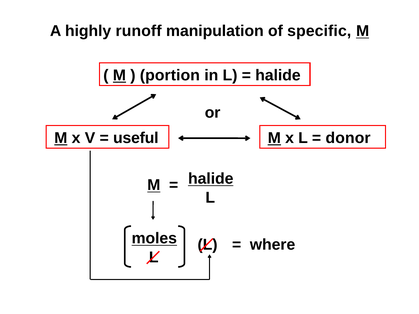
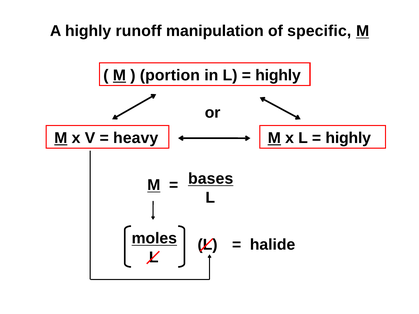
halide at (278, 75): halide -> highly
useful: useful -> heavy
donor at (348, 138): donor -> highly
halide at (211, 179): halide -> bases
where: where -> halide
